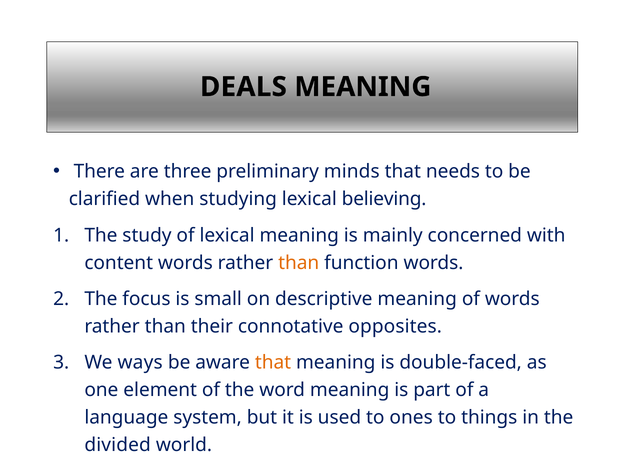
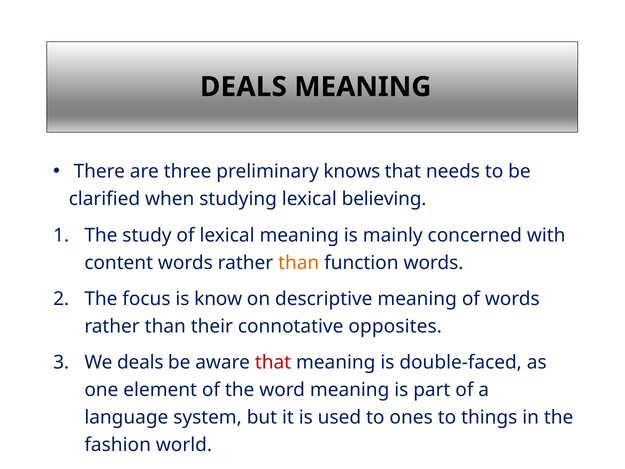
minds: minds -> knows
small: small -> know
We ways: ways -> deals
that at (273, 362) colour: orange -> red
divided: divided -> fashion
